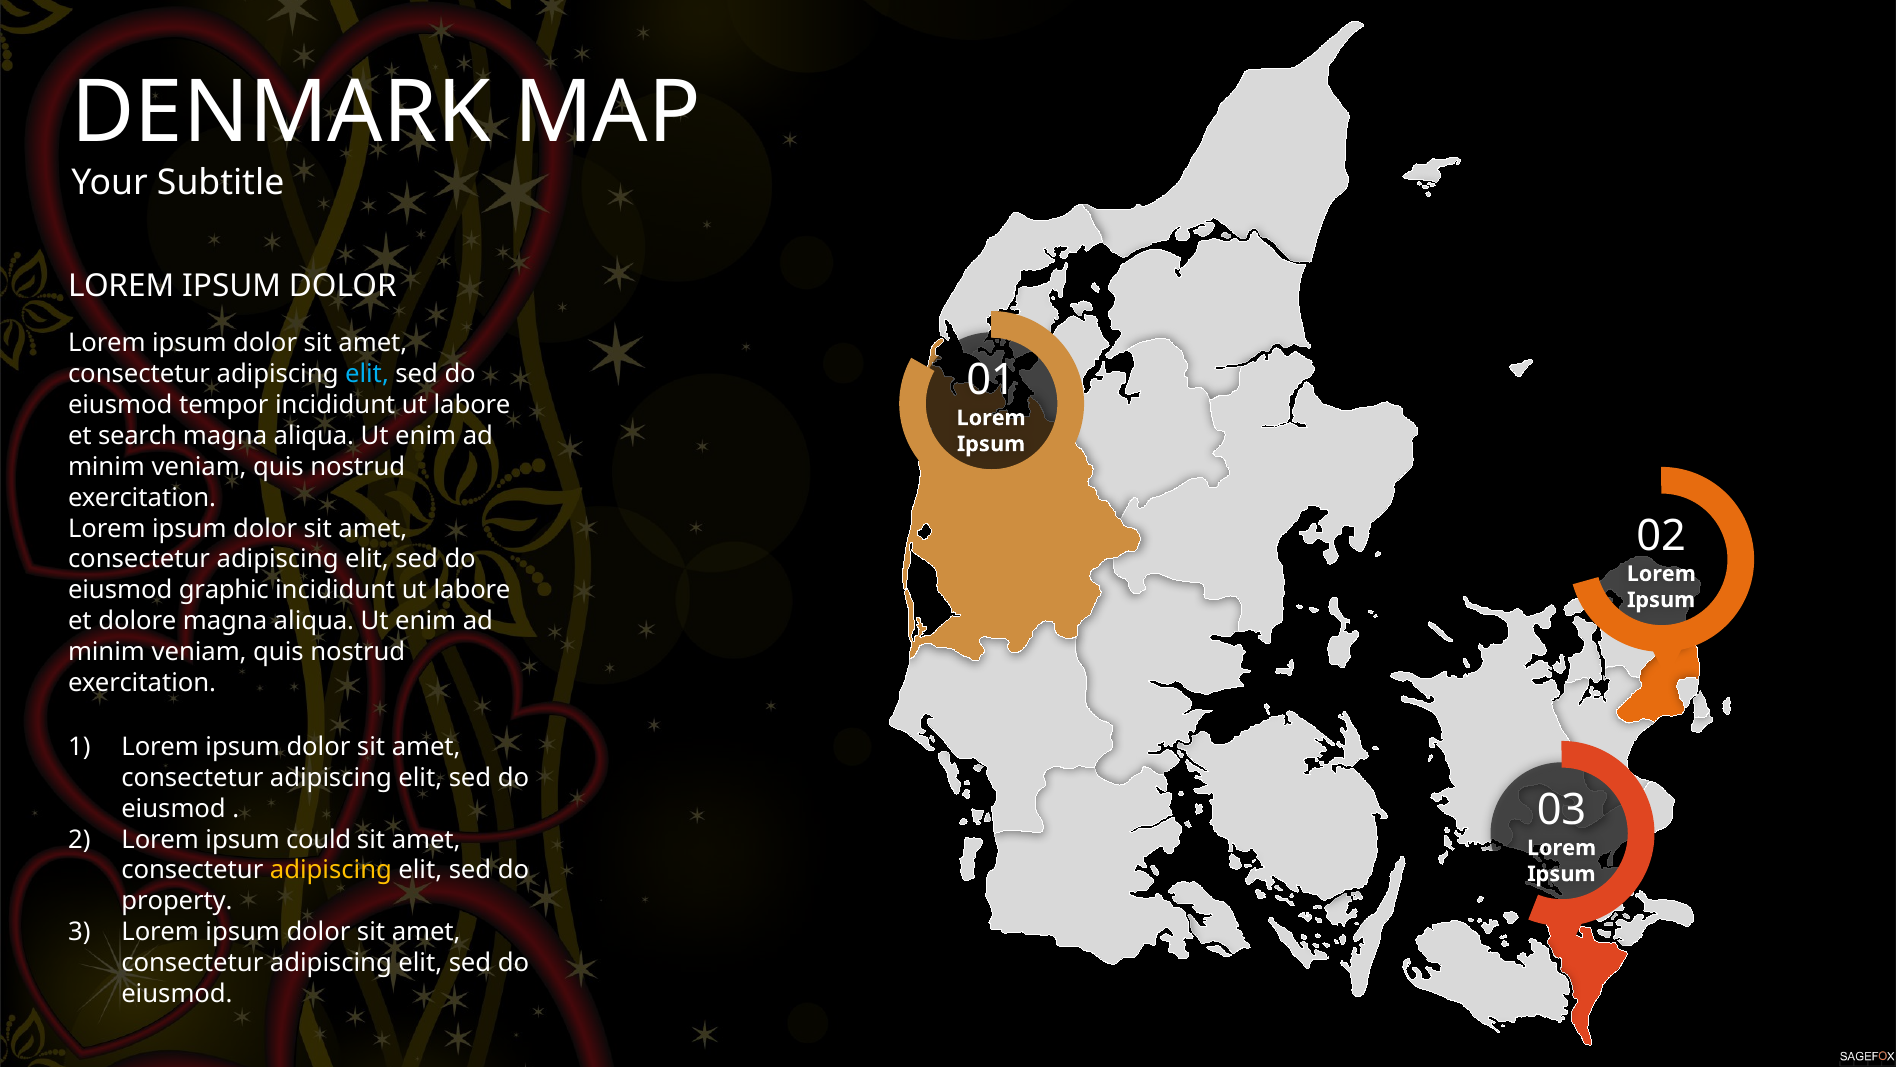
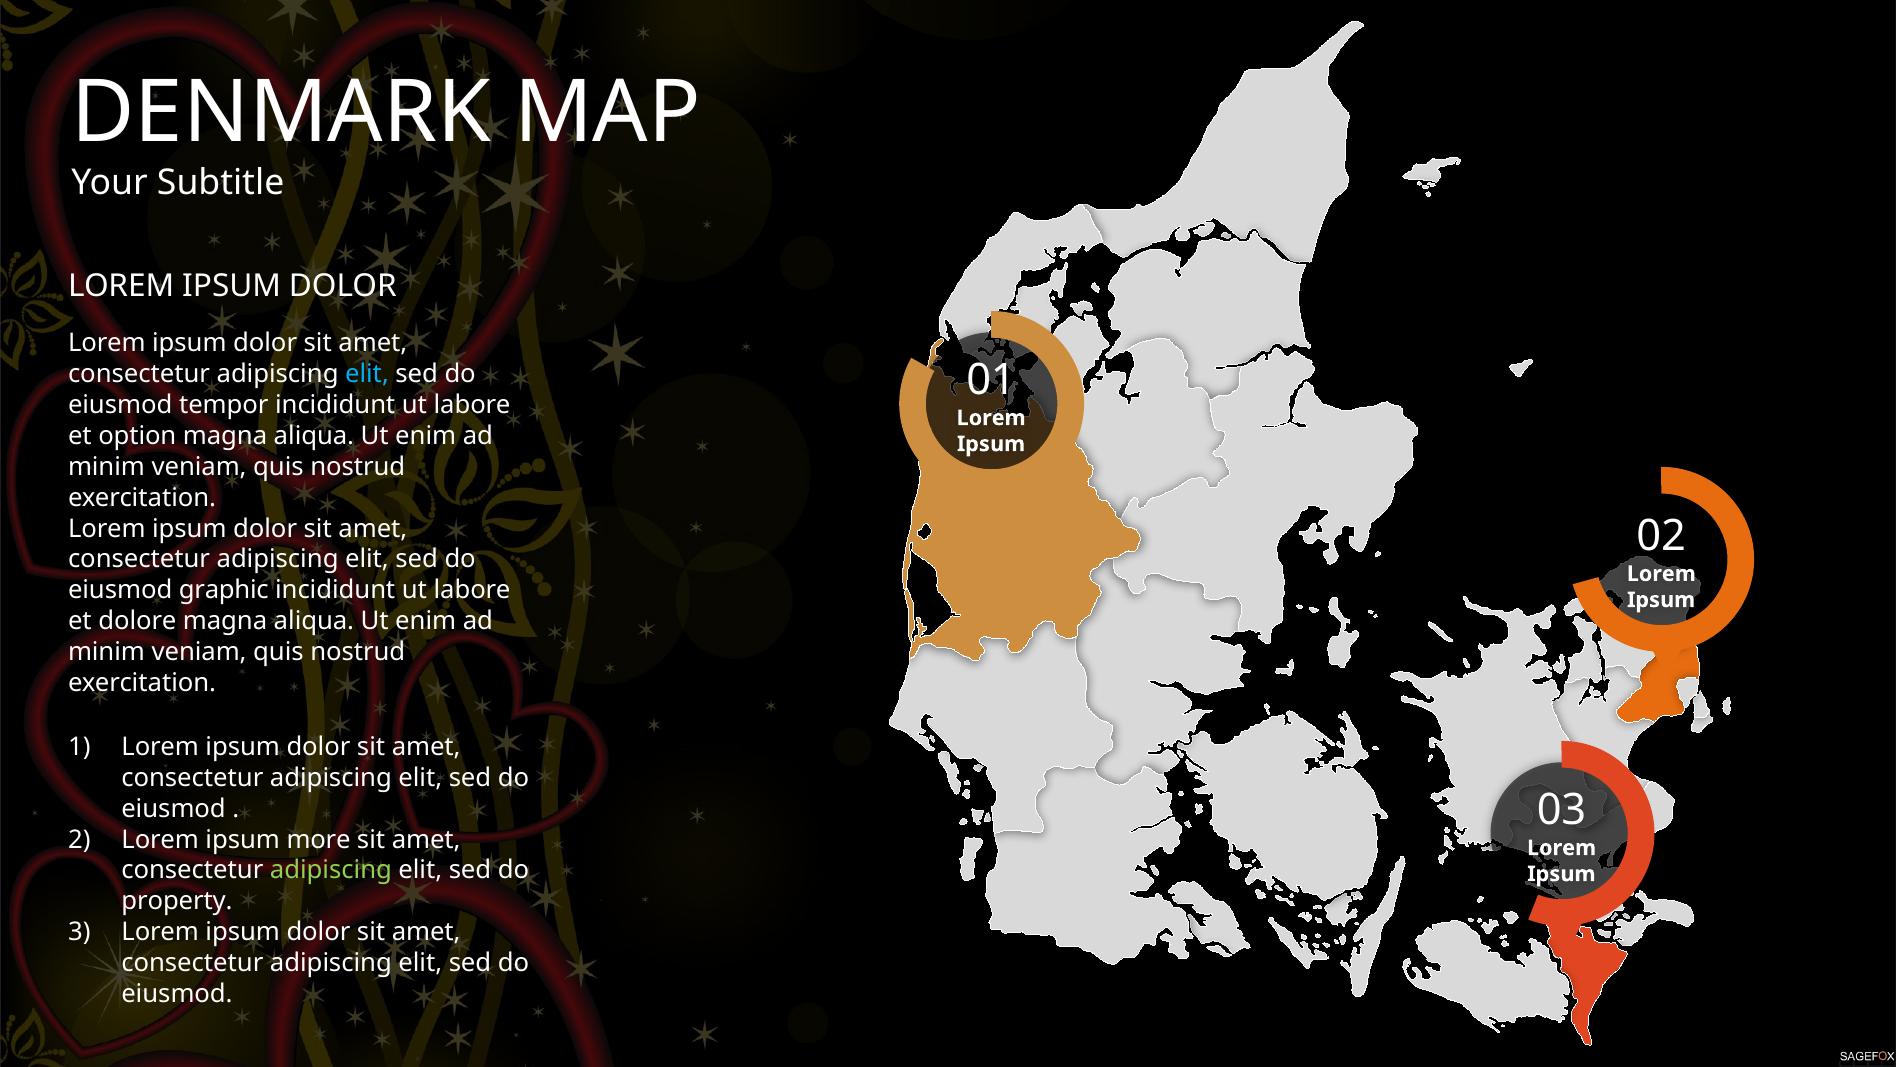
search: search -> option
could: could -> more
adipiscing at (331, 870) colour: yellow -> light green
